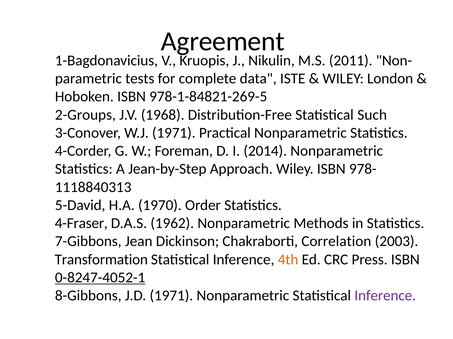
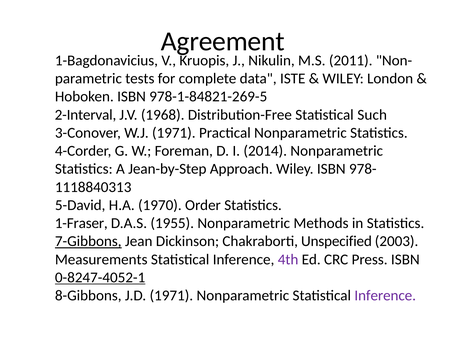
2-Groups: 2-Groups -> 2-Interval
4-Fraser: 4-Fraser -> 1-Fraser
1962: 1962 -> 1955
7-Gibbons underline: none -> present
Correlation: Correlation -> Unspecified
Transformation: Transformation -> Measurements
4th colour: orange -> purple
